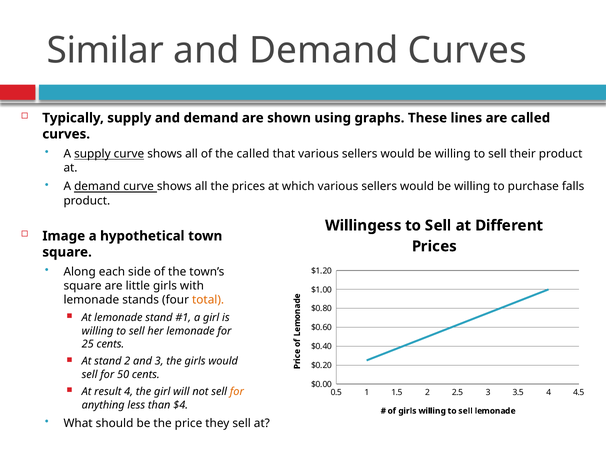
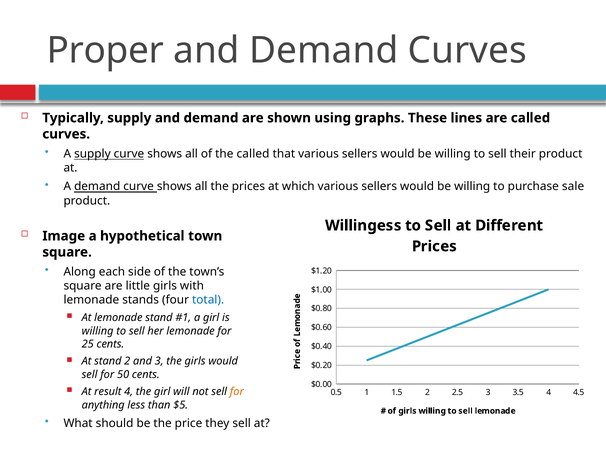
Similar: Similar -> Proper
falls: falls -> sale
total colour: orange -> blue
$4: $4 -> $5
